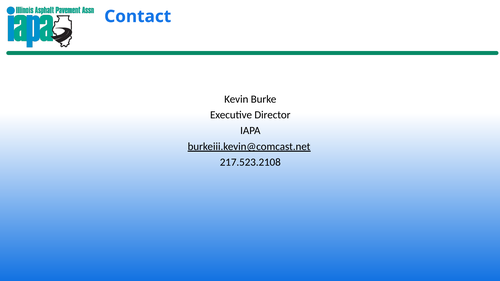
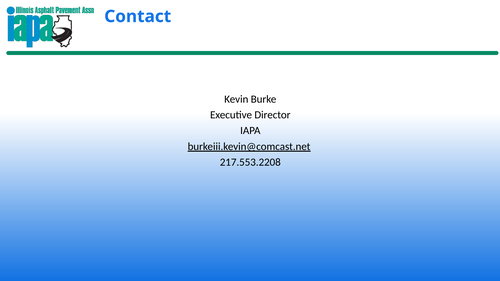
217.523.2108: 217.523.2108 -> 217.553.2208
